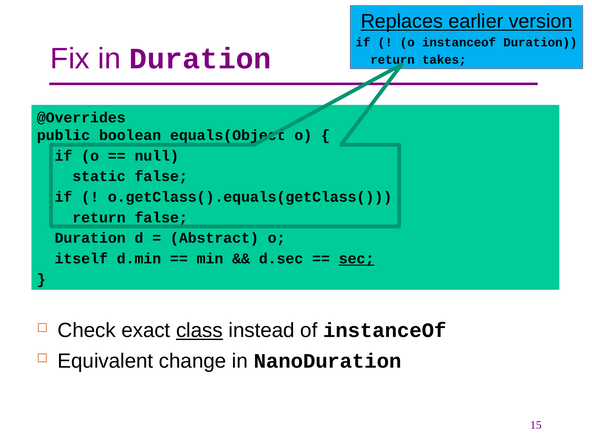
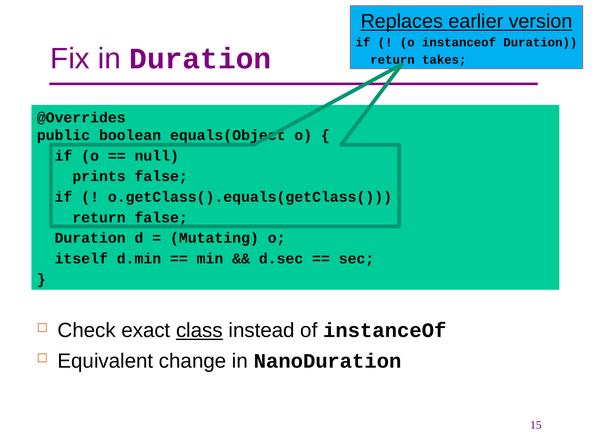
static: static -> prints
Abstract: Abstract -> Mutating
sec underline: present -> none
